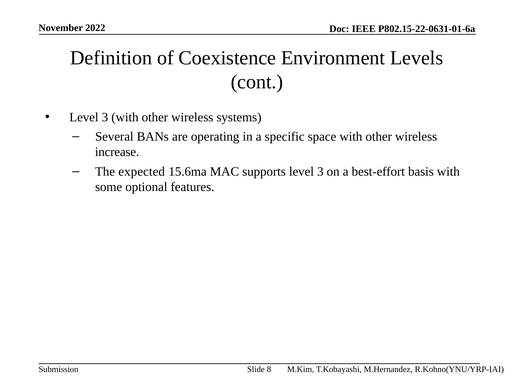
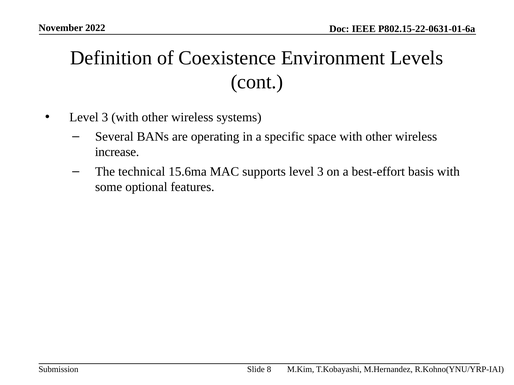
expected: expected -> technical
